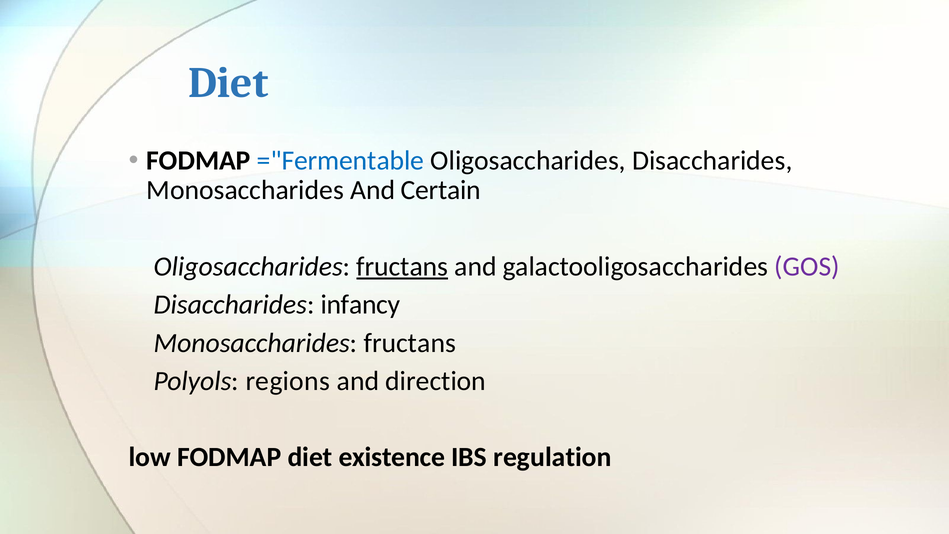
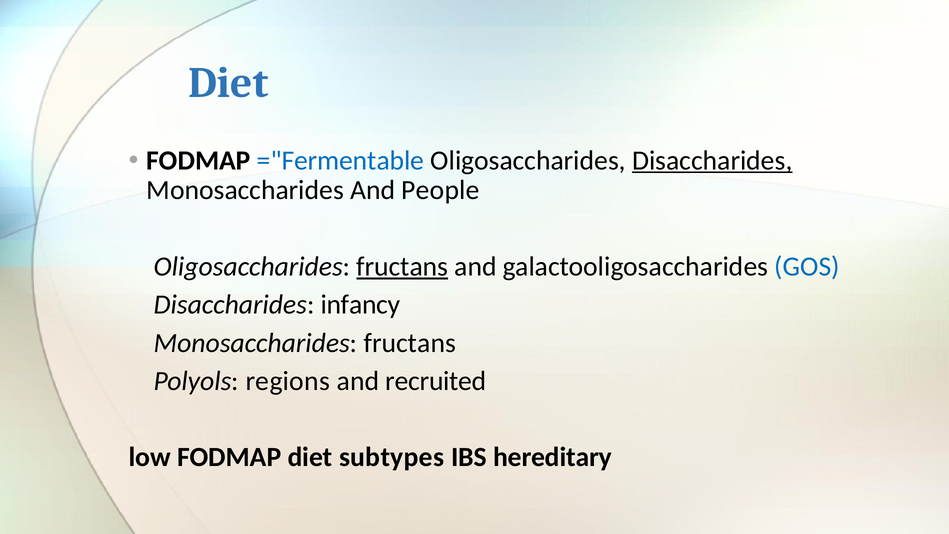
Disaccharides at (712, 160) underline: none -> present
Certain: Certain -> People
GOS colour: purple -> blue
direction: direction -> recruited
existence: existence -> subtypes
regulation: regulation -> hereditary
